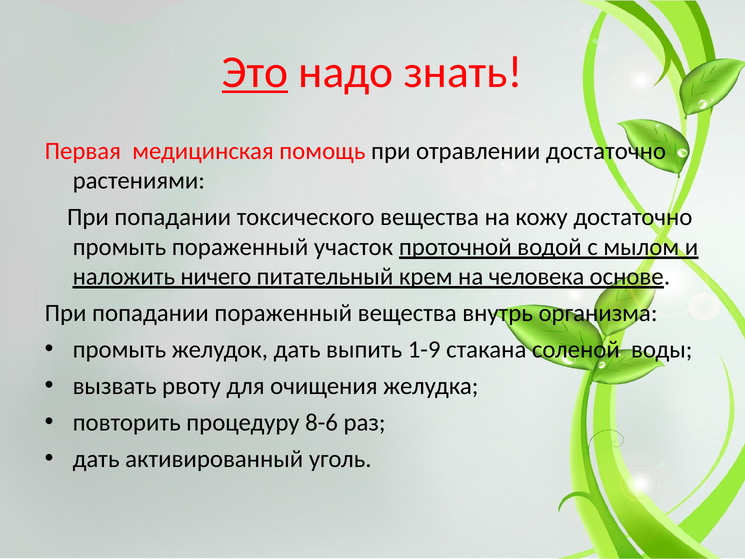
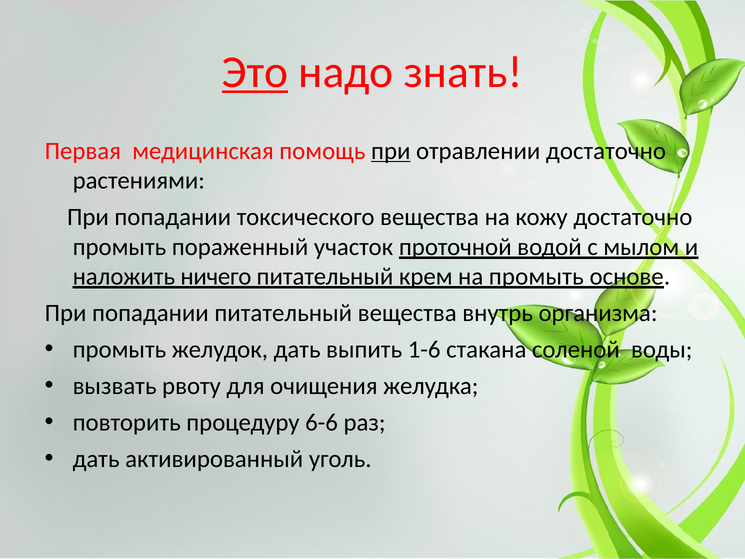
при at (391, 151) underline: none -> present
на человека: человека -> промыть
попадании пораженный: пораженный -> питательный
1-9: 1-9 -> 1-6
8-6: 8-6 -> 6-6
